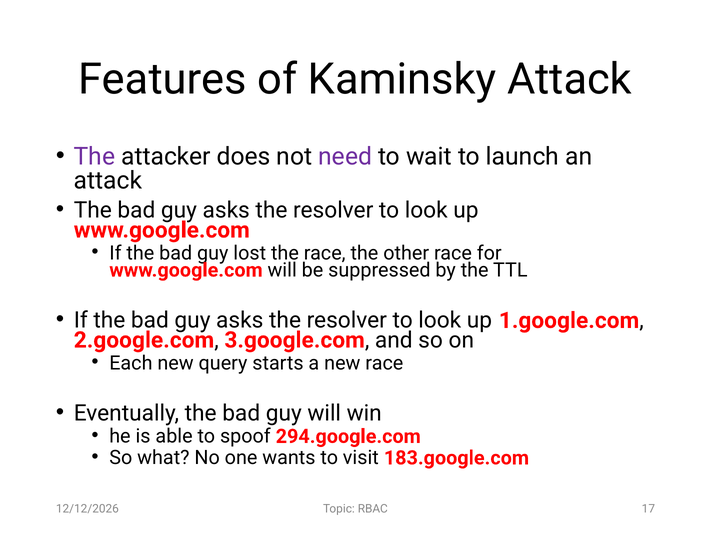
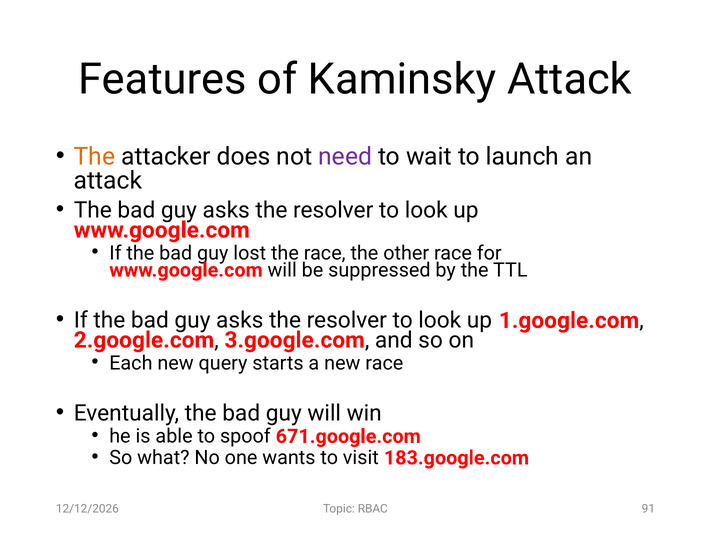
The at (94, 157) colour: purple -> orange
294.google.com: 294.google.com -> 671.google.com
17: 17 -> 91
